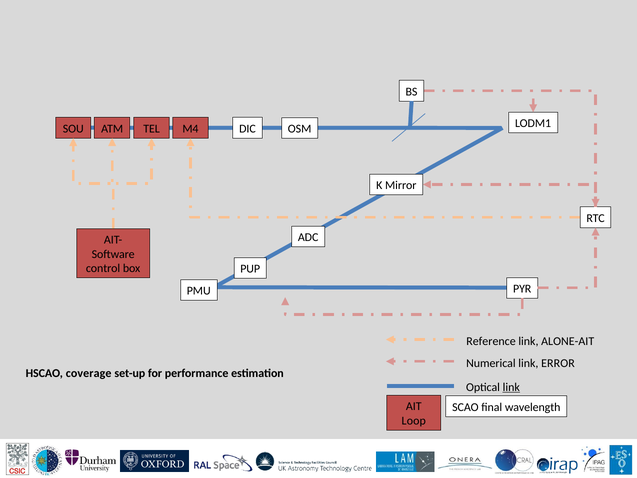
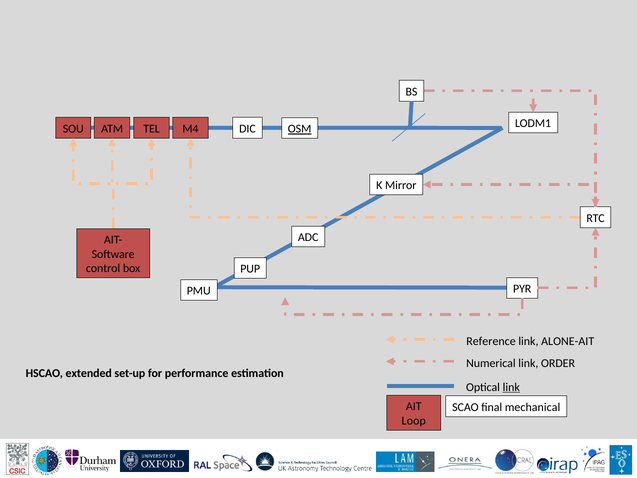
OSM underline: none -> present
ERROR: ERROR -> ORDER
coverage: coverage -> extended
wavelength: wavelength -> mechanical
